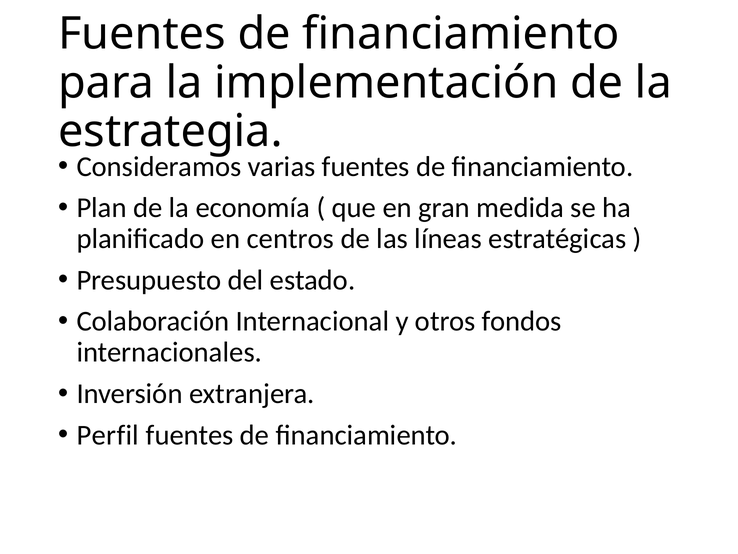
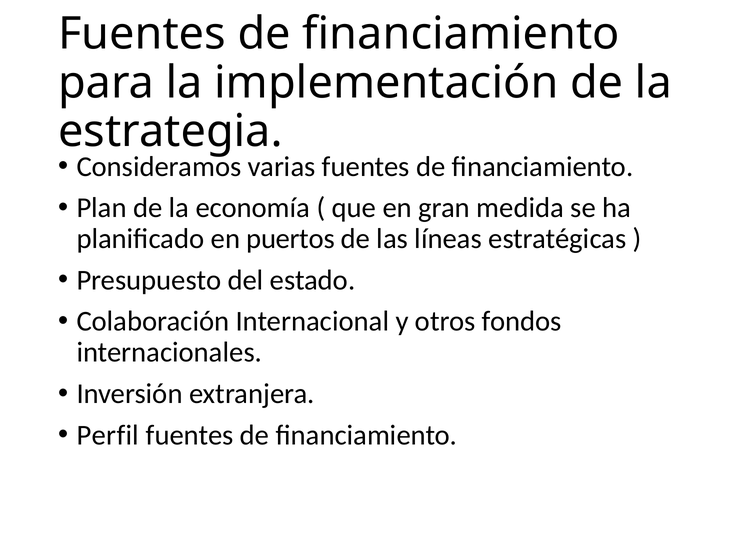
centros: centros -> puertos
